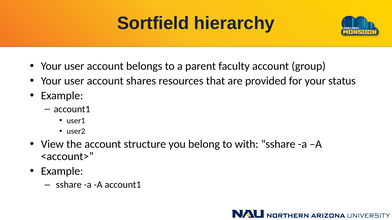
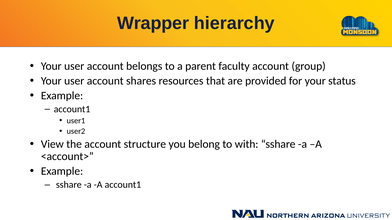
Sortfield: Sortfield -> Wrapper
